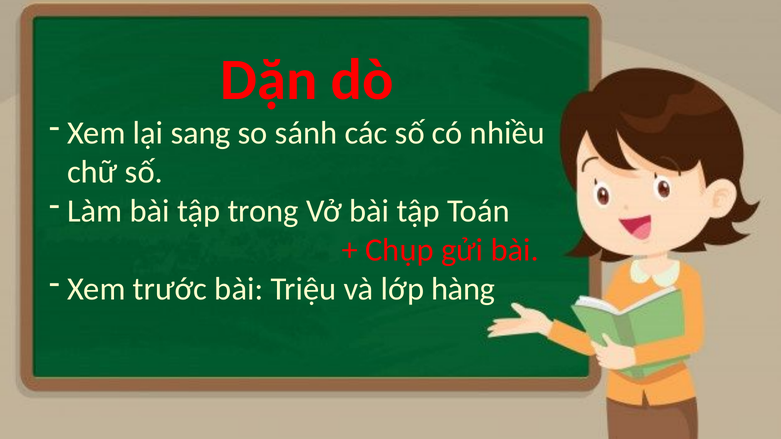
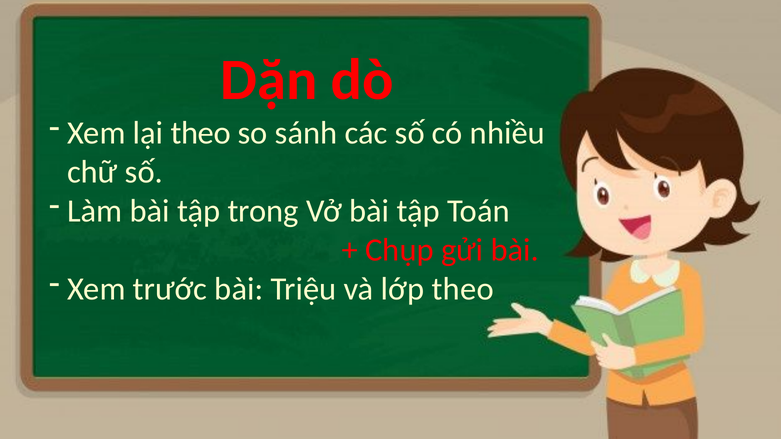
lại sang: sang -> theo
lớp hàng: hàng -> theo
